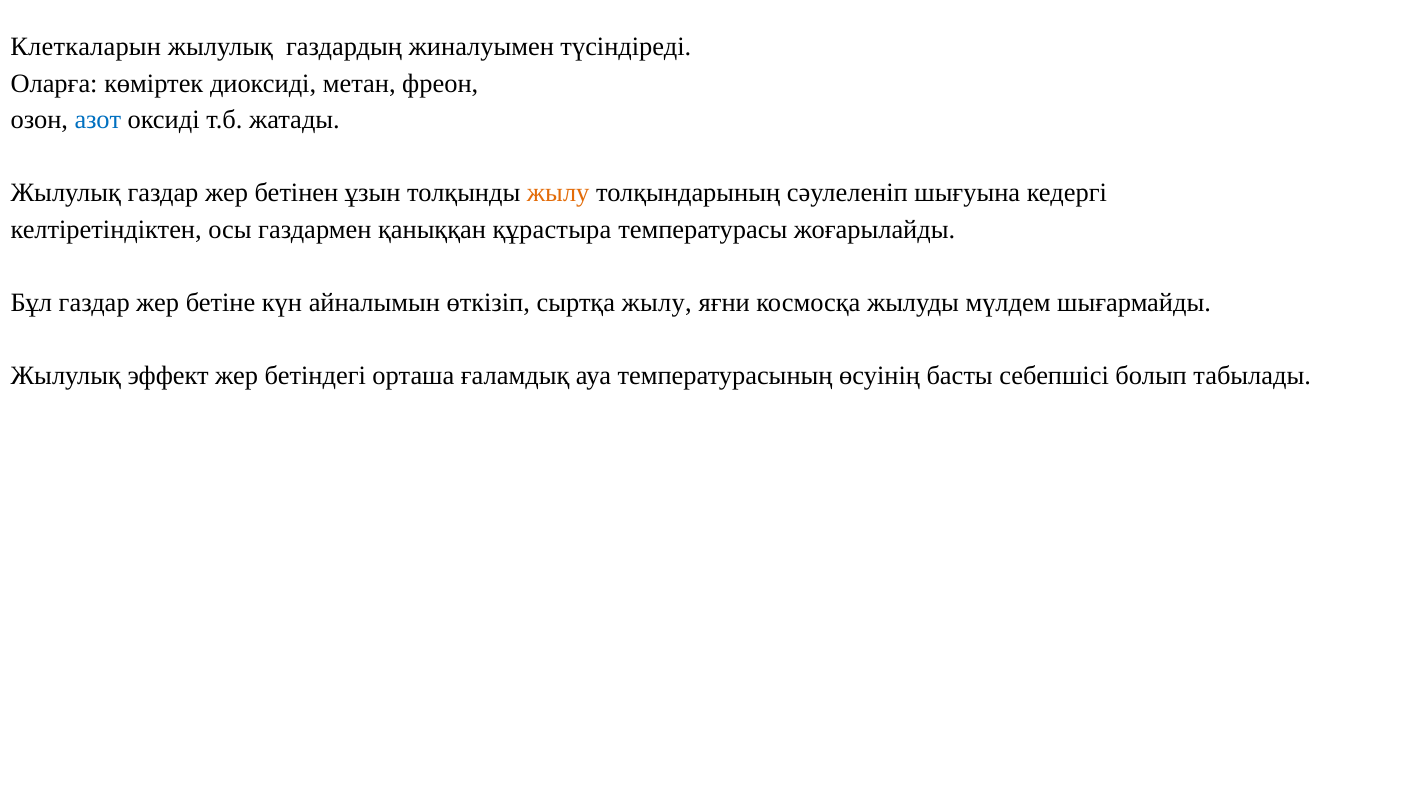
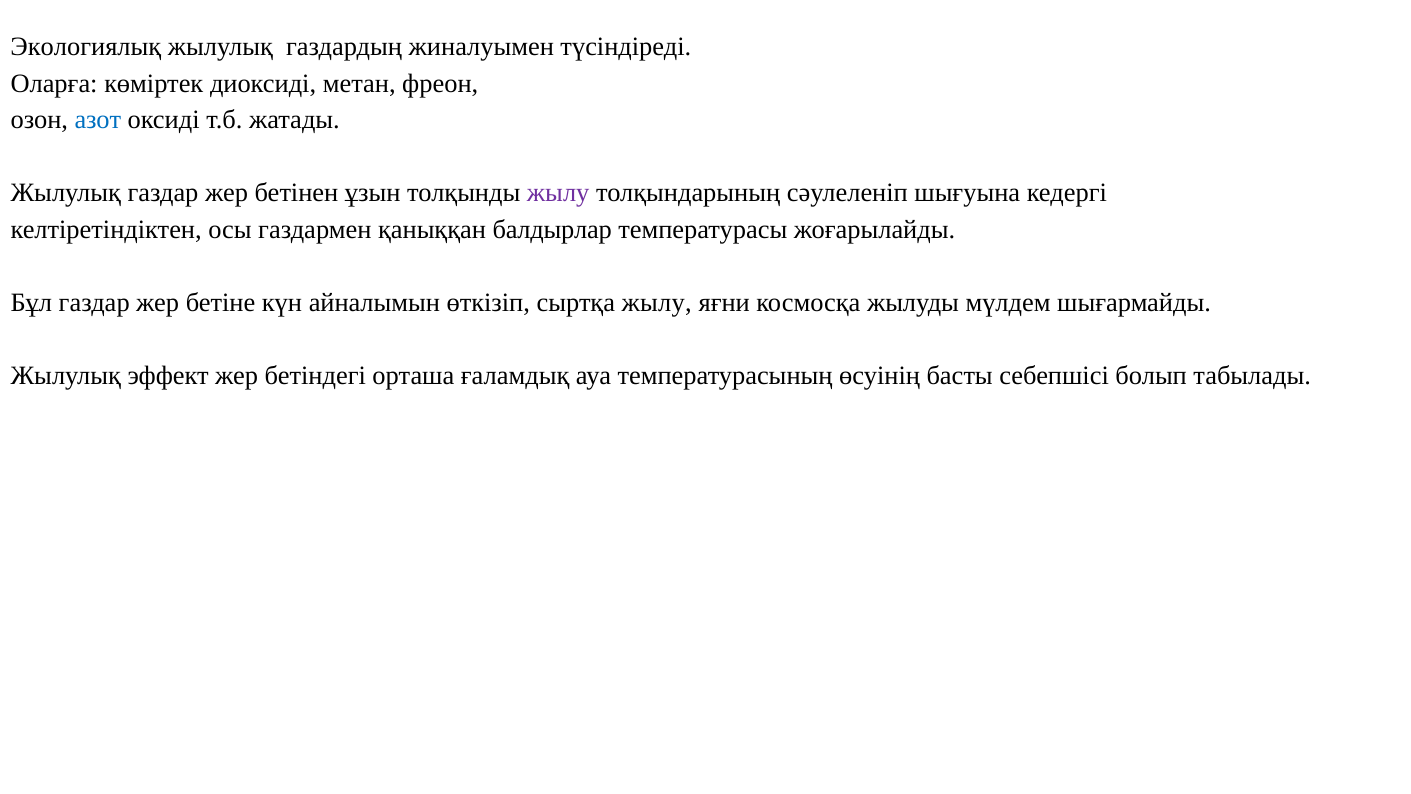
Клеткаларын: Клеткаларын -> Экологиялық
жылу at (558, 193) colour: orange -> purple
құрастыра: құрастыра -> балдырлар
